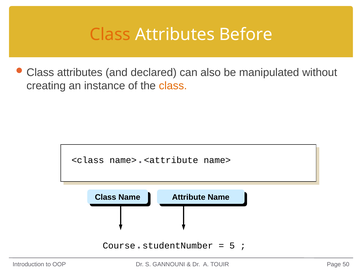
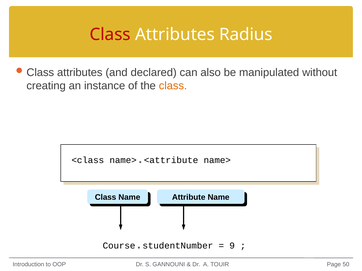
Class at (110, 35) colour: orange -> red
Before: Before -> Radius
5: 5 -> 9
